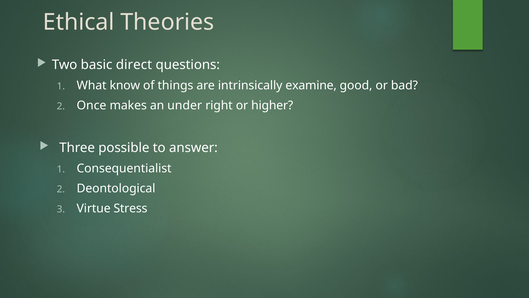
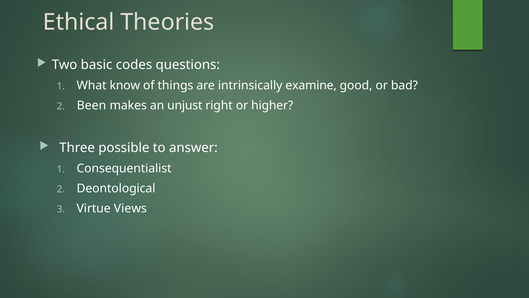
direct: direct -> codes
Once: Once -> Been
under: under -> unjust
Stress: Stress -> Views
